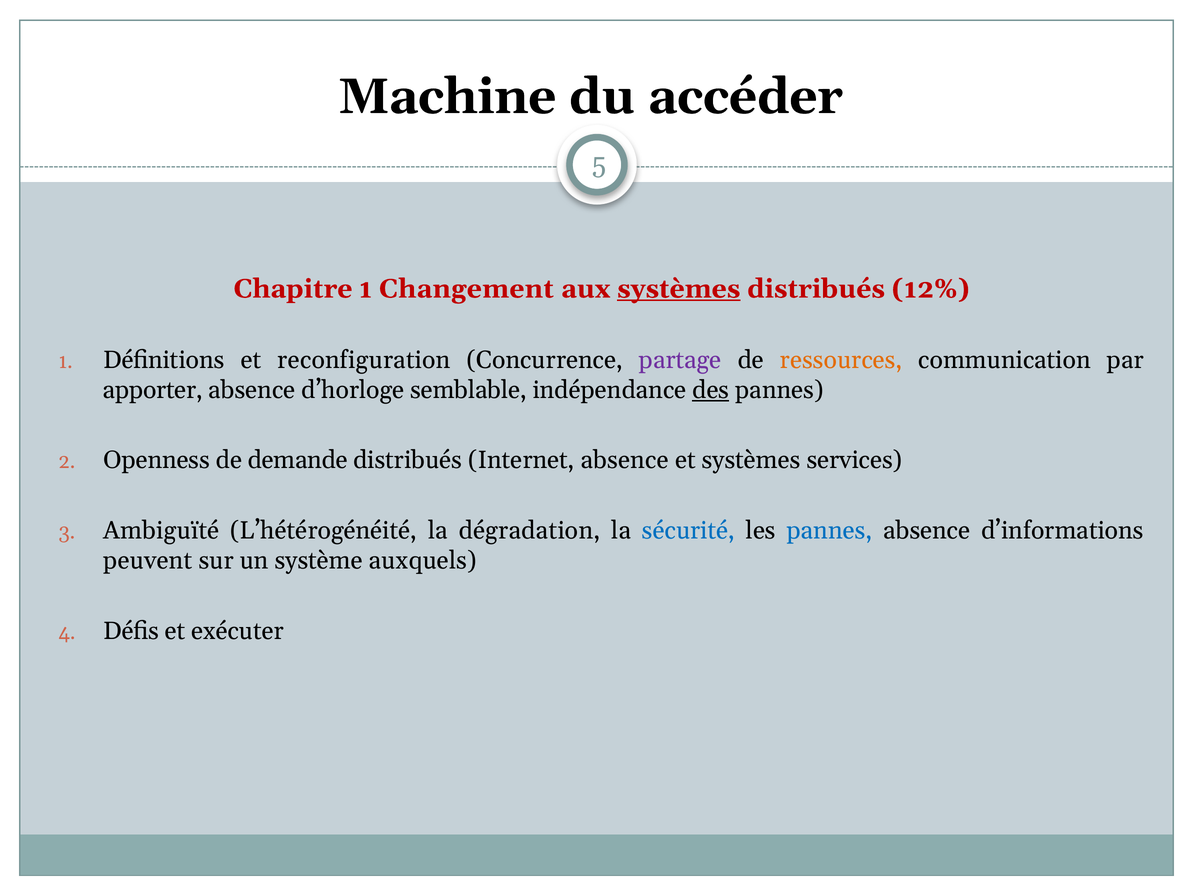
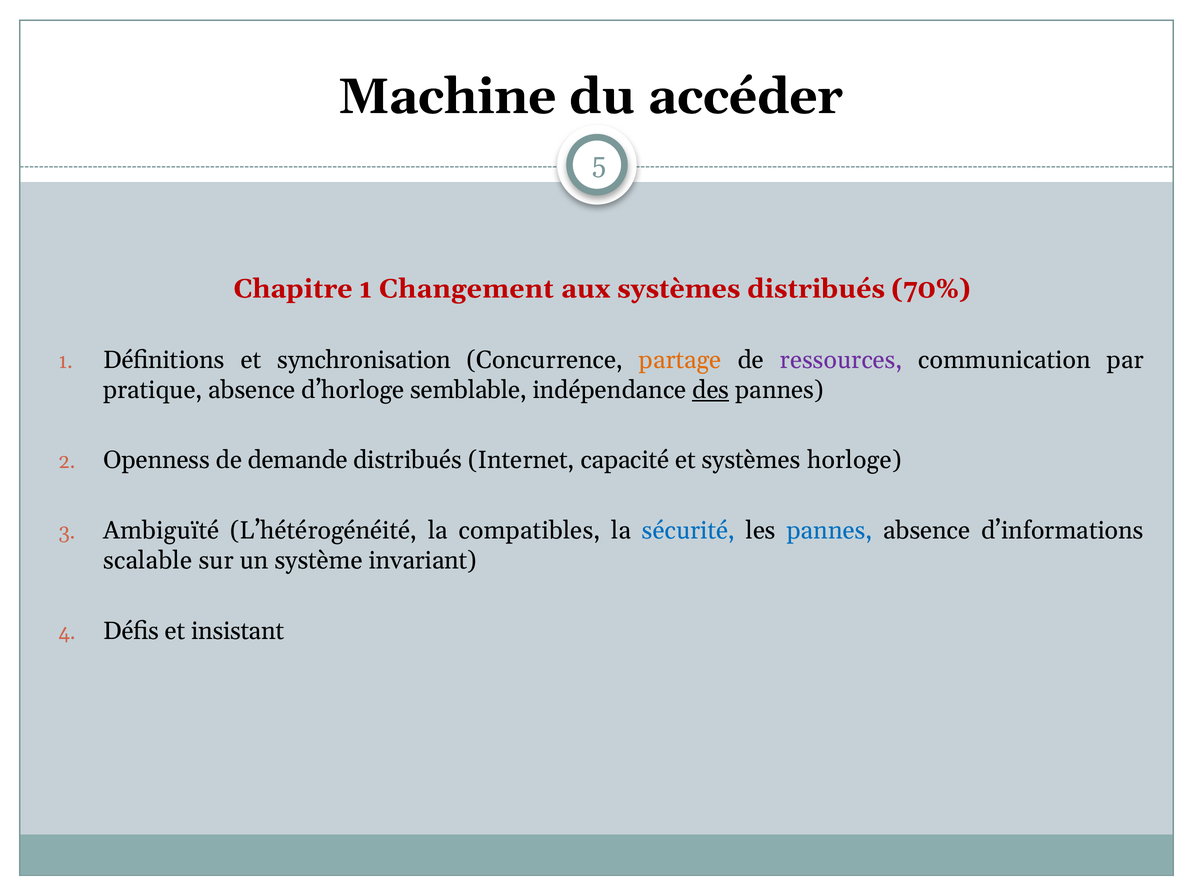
systèmes at (679, 289) underline: present -> none
12%: 12% -> 70%
reconfiguration: reconfiguration -> synchronisation
partage colour: purple -> orange
ressources colour: orange -> purple
apporter: apporter -> pratique
Internet absence: absence -> capacité
services: services -> horloge
dégradation: dégradation -> compatibles
peuvent: peuvent -> scalable
auxquels: auxquels -> invariant
exécuter: exécuter -> insistant
